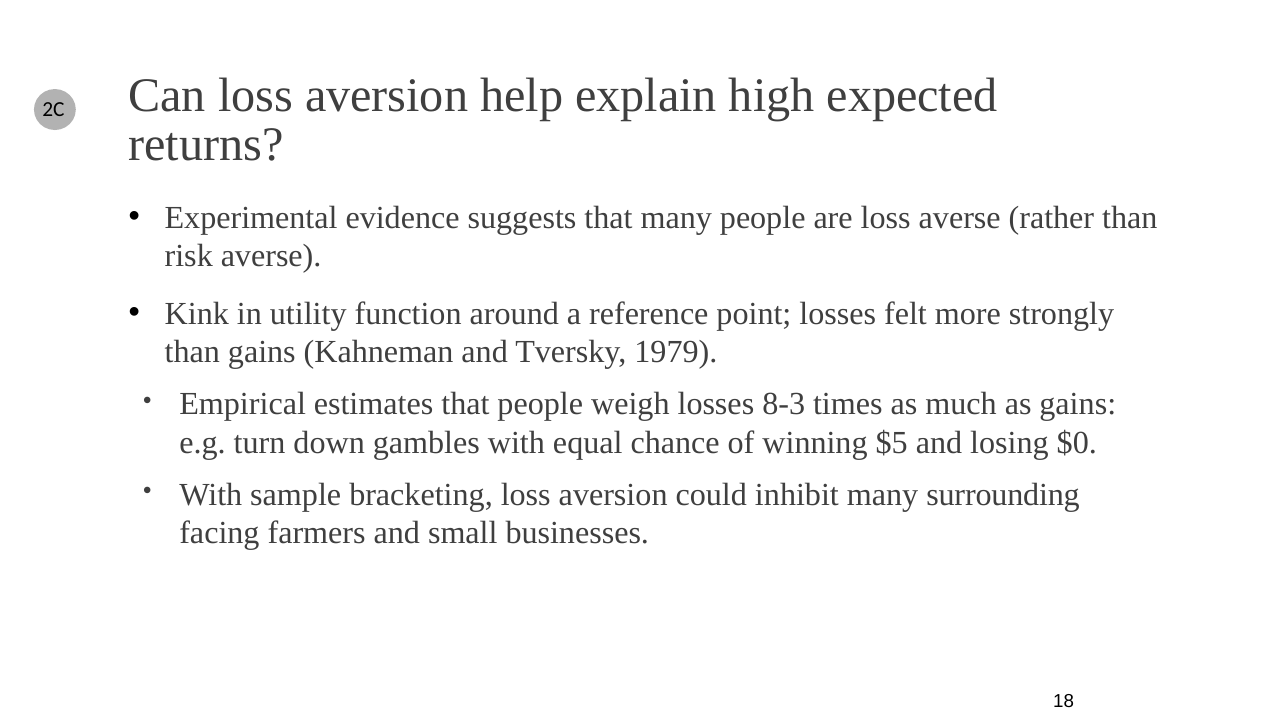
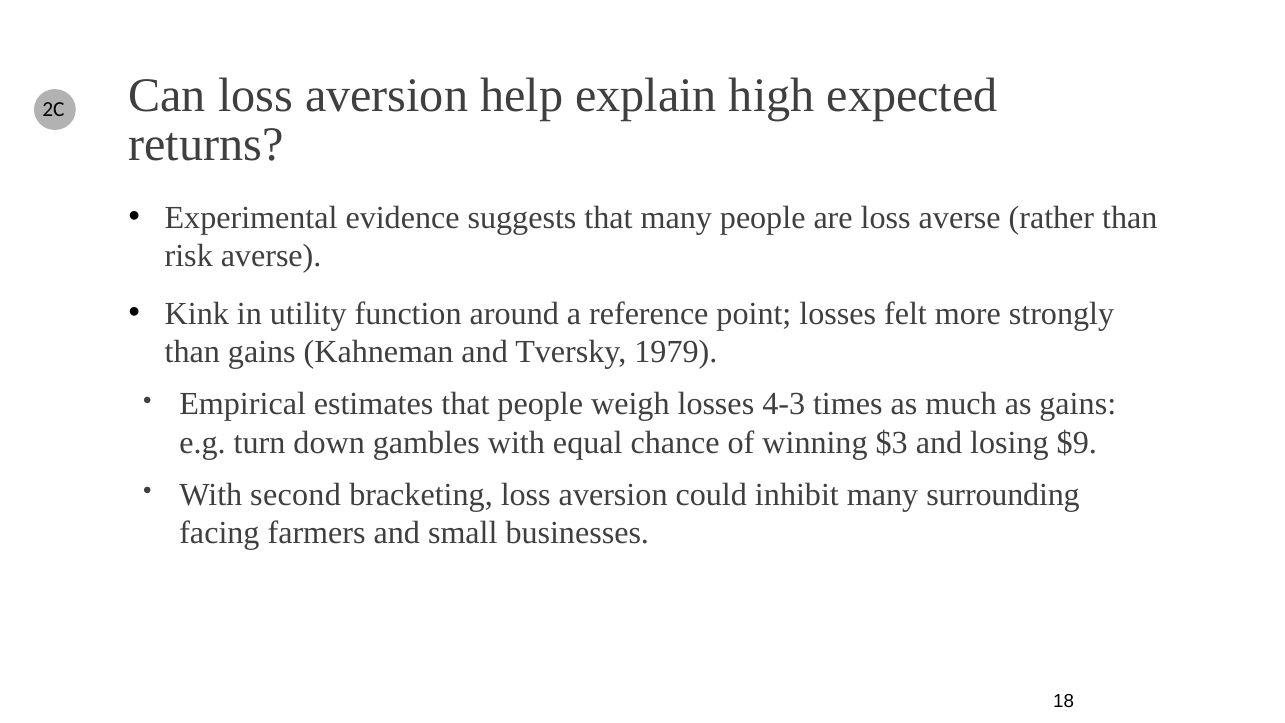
8-3: 8-3 -> 4-3
$5: $5 -> $3
$0: $0 -> $9
sample: sample -> second
